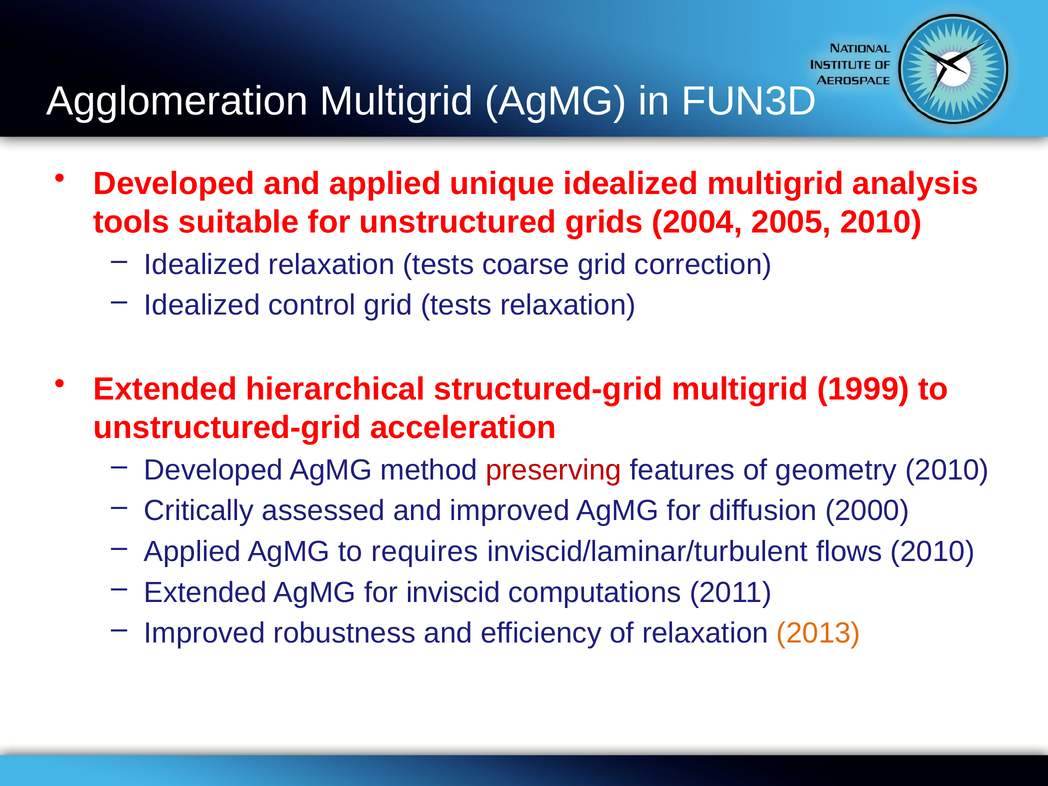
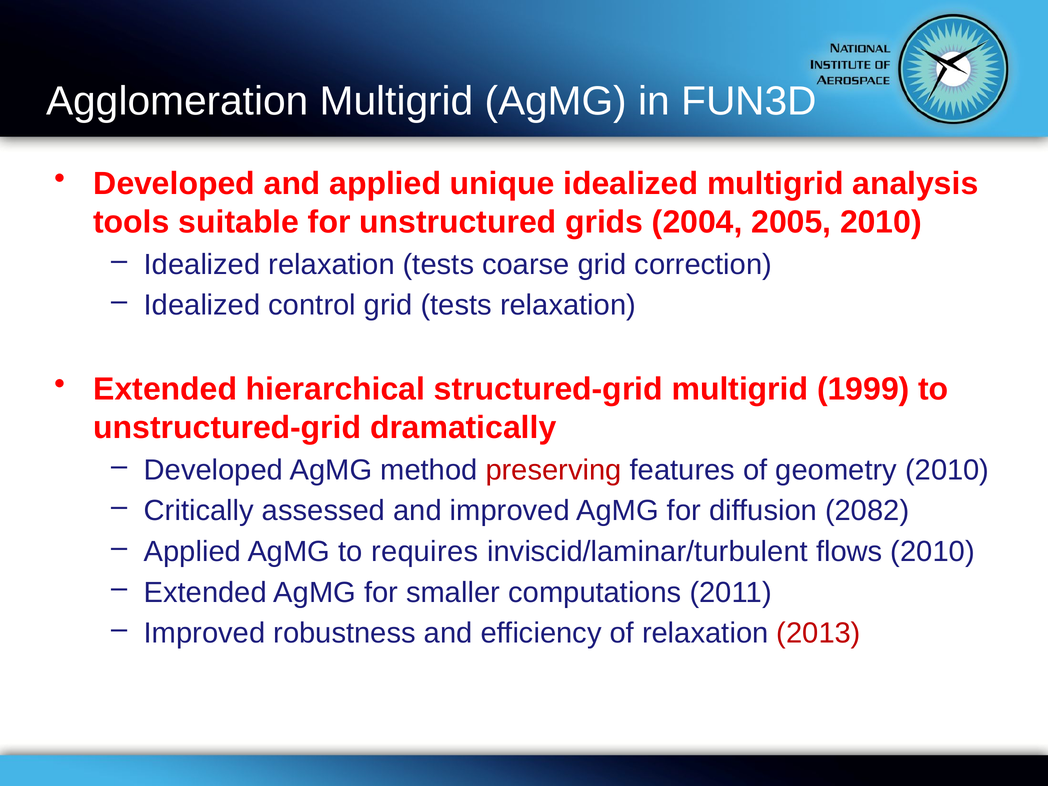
acceleration: acceleration -> dramatically
2000: 2000 -> 2082
inviscid: inviscid -> smaller
2013 colour: orange -> red
